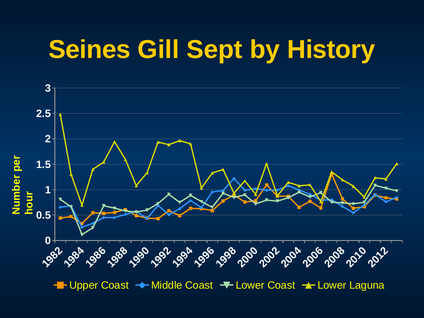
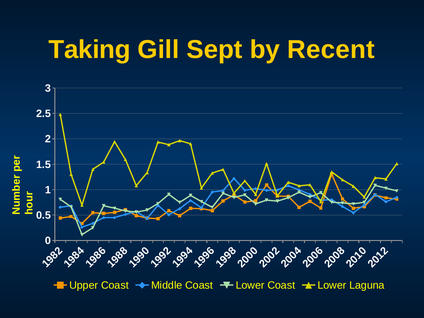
Seines: Seines -> Taking
History: History -> Recent
